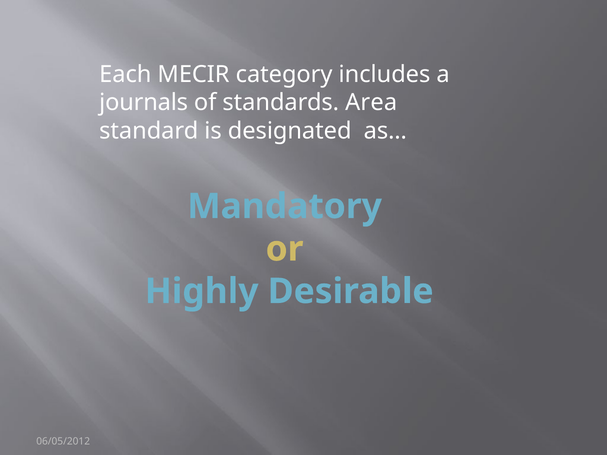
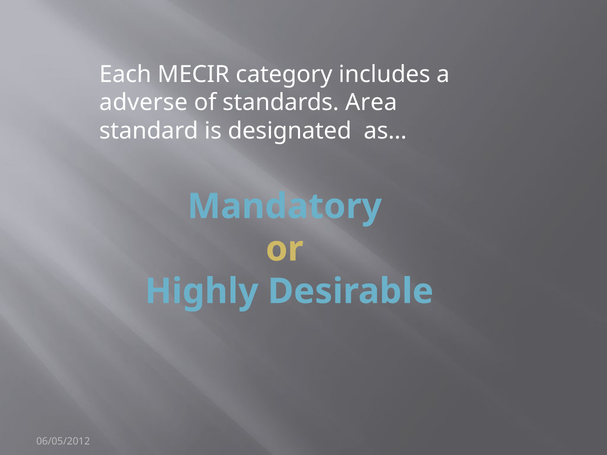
journals: journals -> adverse
